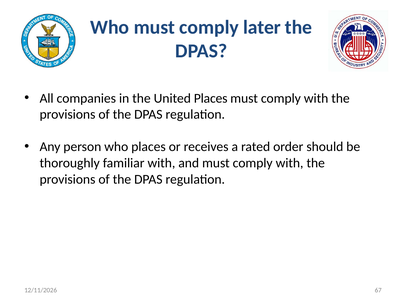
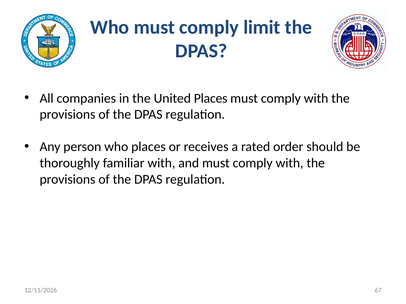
later: later -> limit
